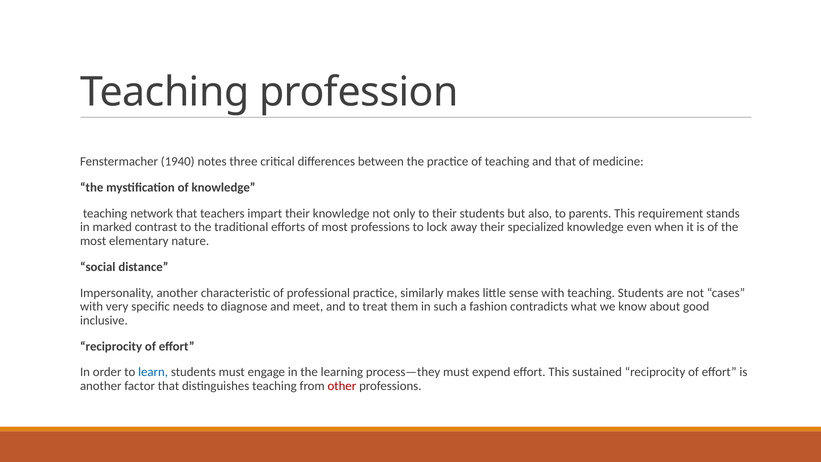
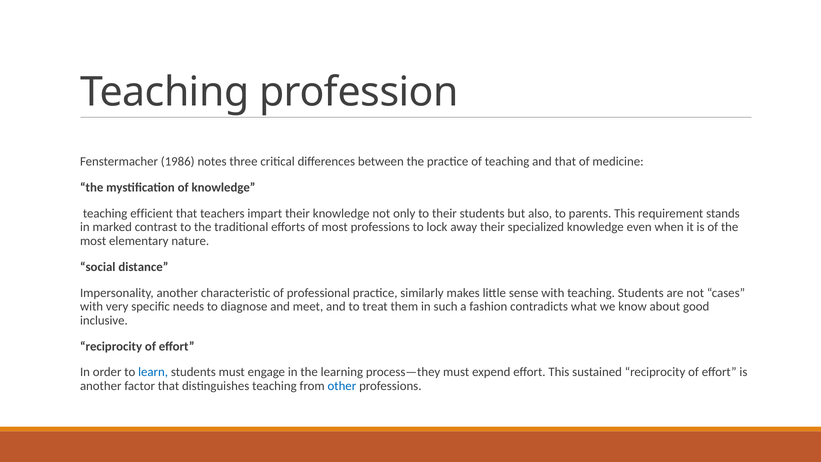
1940: 1940 -> 1986
network: network -> efficient
other colour: red -> blue
